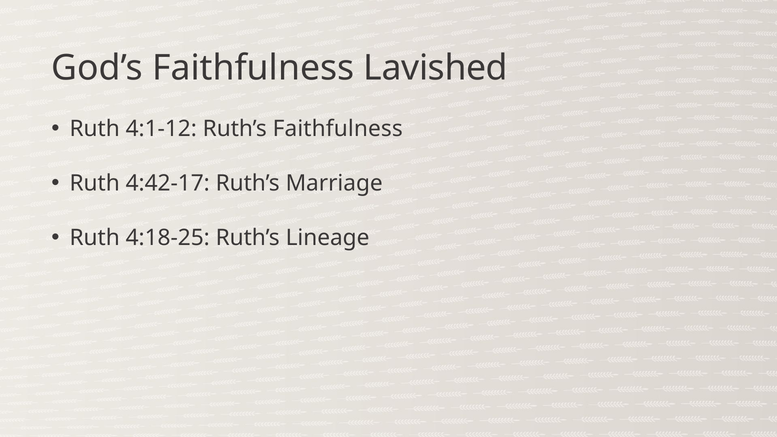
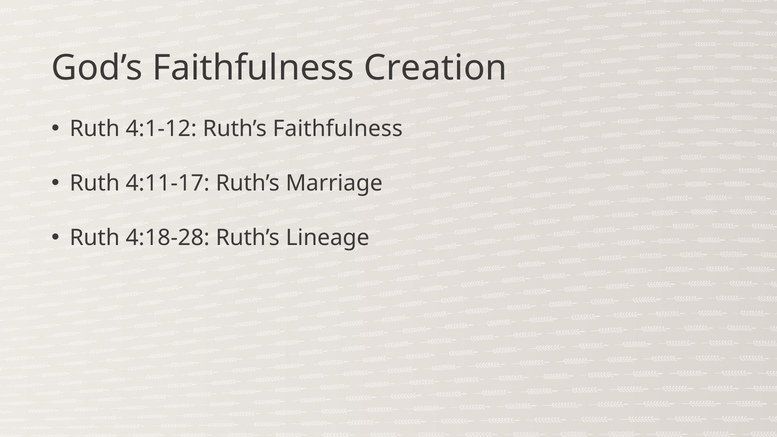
Lavished: Lavished -> Creation
4:42-17: 4:42-17 -> 4:11-17
4:18-25: 4:18-25 -> 4:18-28
